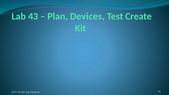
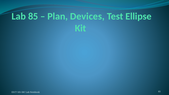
43: 43 -> 85
Create: Create -> Ellipse
